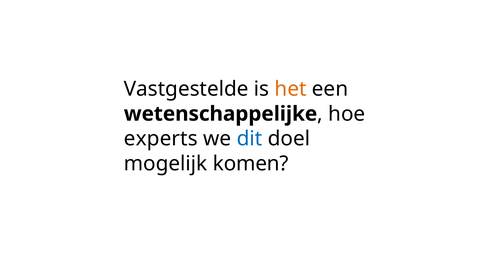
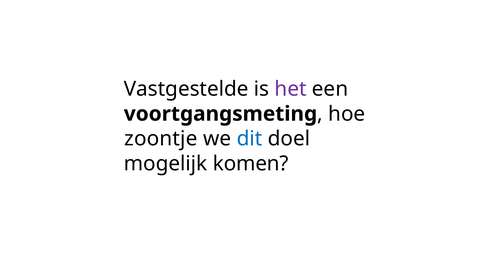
het colour: orange -> purple
wetenschappelijke: wetenschappelijke -> voortgangsmeting
experts: experts -> zoontje
